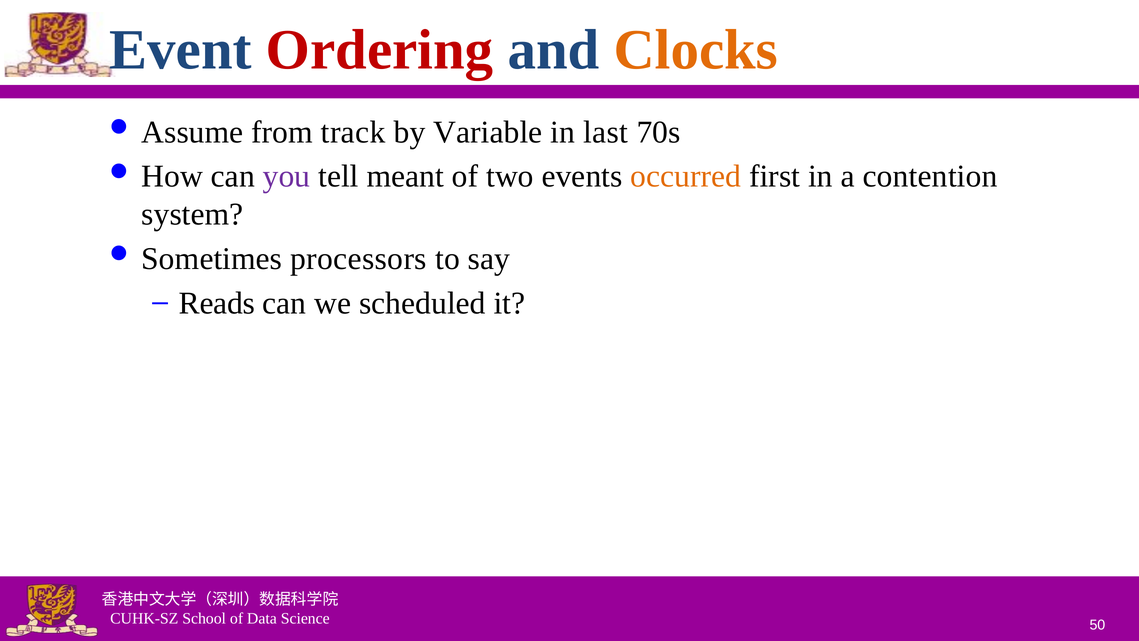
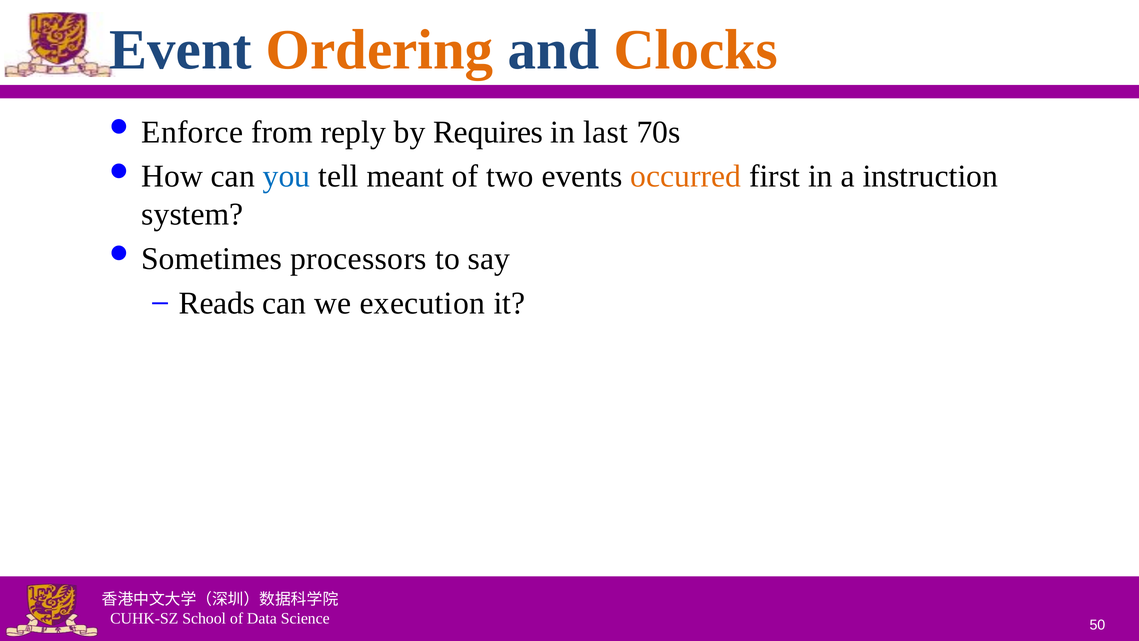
Ordering colour: red -> orange
Assume: Assume -> Enforce
track: track -> reply
Variable: Variable -> Requires
you colour: purple -> blue
contention: contention -> instruction
scheduled: scheduled -> execution
